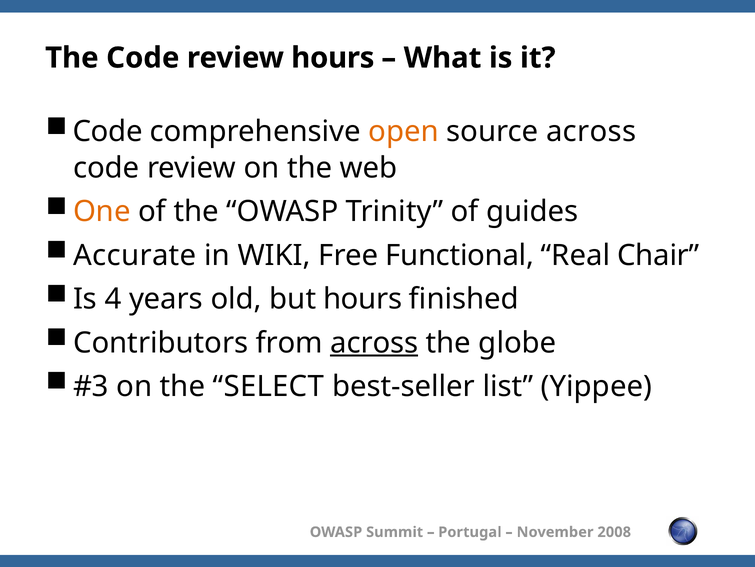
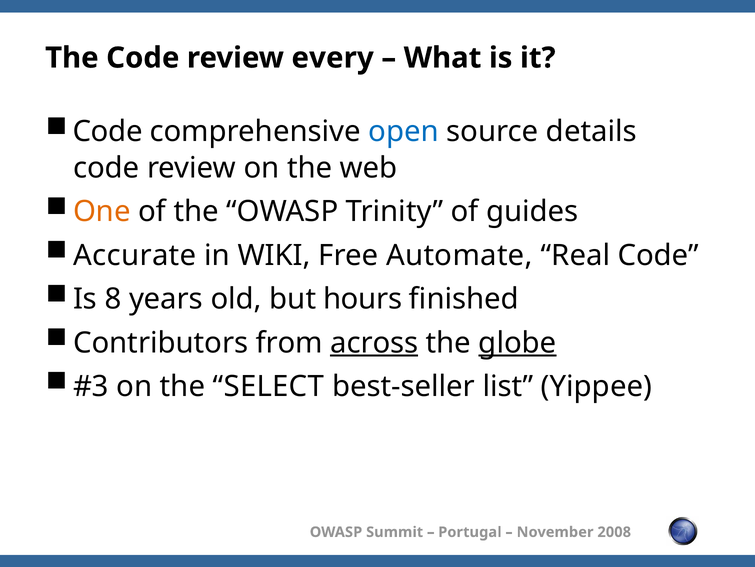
review hours: hours -> every
open colour: orange -> blue
source across: across -> details
Functional: Functional -> Automate
Real Chair: Chair -> Code
4: 4 -> 8
globe underline: none -> present
